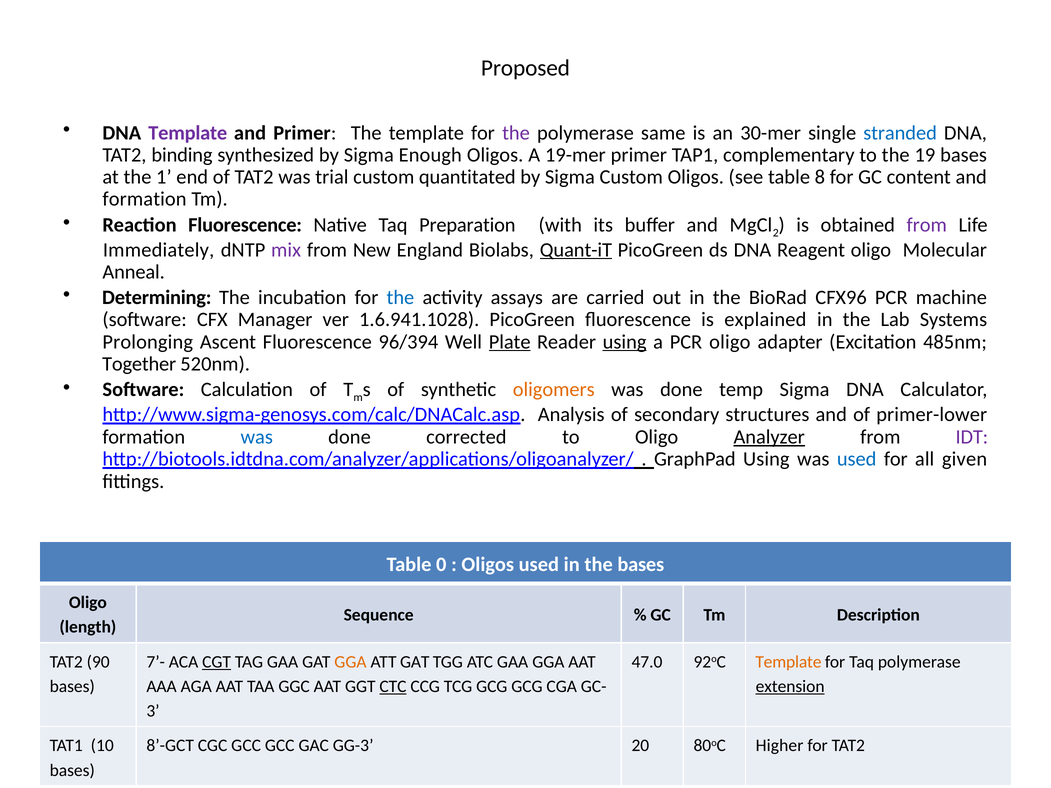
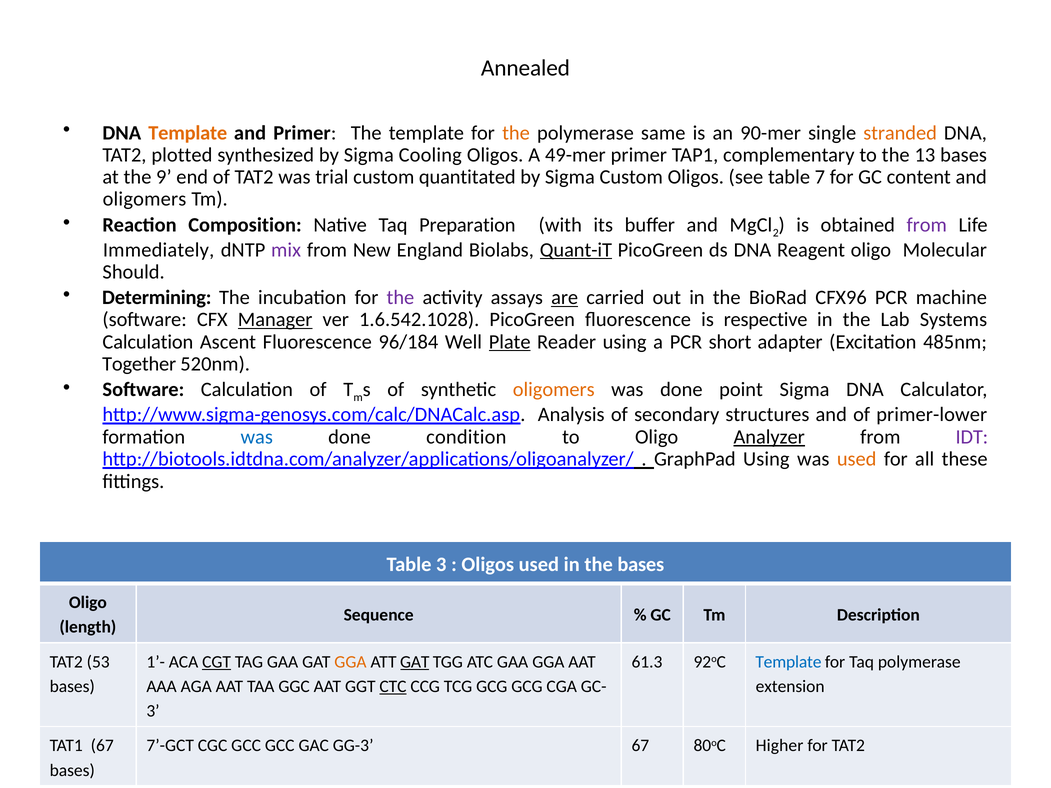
Proposed: Proposed -> Annealed
Template at (188, 133) colour: purple -> orange
the at (516, 133) colour: purple -> orange
30-mer: 30-mer -> 90-mer
stranded colour: blue -> orange
binding: binding -> plotted
Enough: Enough -> Cooling
19-mer: 19-mer -> 49-mer
19: 19 -> 13
the 1: 1 -> 9
8: 8 -> 7
formation at (145, 199): formation -> oligomers
Reaction Fluorescence: Fluorescence -> Composition
Anneal: Anneal -> Should
the at (400, 298) colour: blue -> purple
are underline: none -> present
Manager underline: none -> present
1.6.941.1028: 1.6.941.1028 -> 1.6.542.1028
explained: explained -> respective
Prolonging at (148, 342): Prolonging -> Calculation
96/394: 96/394 -> 96/184
using at (625, 342) underline: present -> none
PCR oligo: oligo -> short
temp: temp -> point
corrected: corrected -> condition
used at (857, 459) colour: blue -> orange
given: given -> these
Table 0: 0 -> 3
90: 90 -> 53
7’-: 7’- -> 1’-
GAT at (415, 662) underline: none -> present
47.0: 47.0 -> 61.3
Template at (788, 662) colour: orange -> blue
extension underline: present -> none
TAT1 10: 10 -> 67
8’-GCT: 8’-GCT -> 7’-GCT
GG-3 20: 20 -> 67
